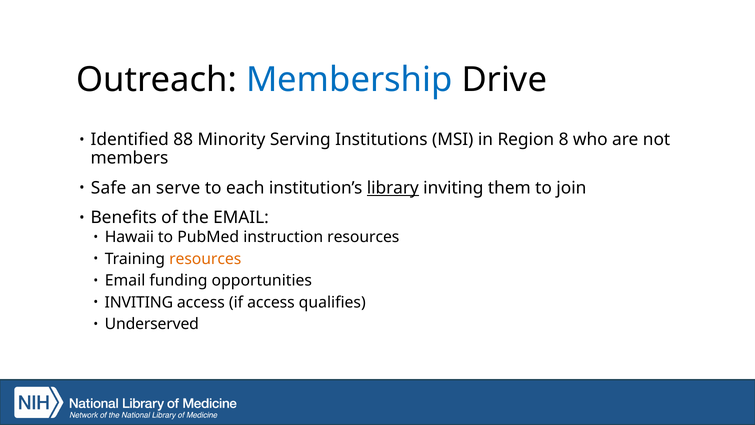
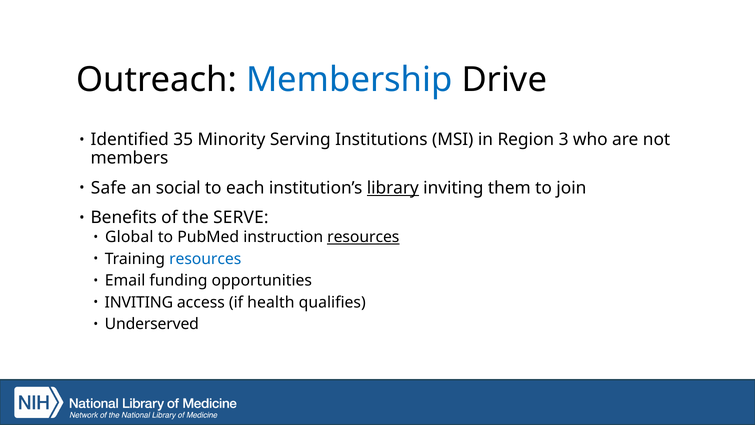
88: 88 -> 35
8: 8 -> 3
serve: serve -> social
the EMAIL: EMAIL -> SERVE
Hawaii: Hawaii -> Global
resources at (363, 237) underline: none -> present
resources at (205, 259) colour: orange -> blue
if access: access -> health
